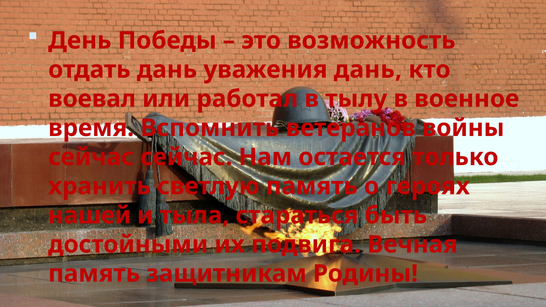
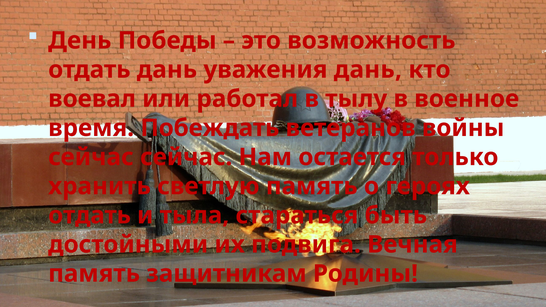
Вспомнить: Вспомнить -> Побеждать
нашей at (90, 215): нашей -> отдать
